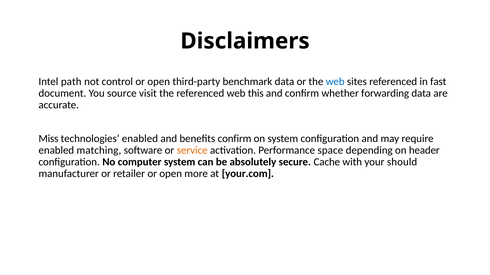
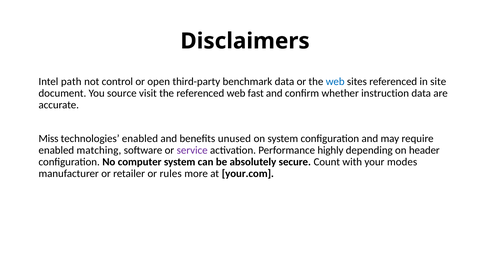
fast: fast -> site
this: this -> fast
forwarding: forwarding -> instruction
benefits confirm: confirm -> unused
service colour: orange -> purple
space: space -> highly
Cache: Cache -> Count
should: should -> modes
retailer or open: open -> rules
